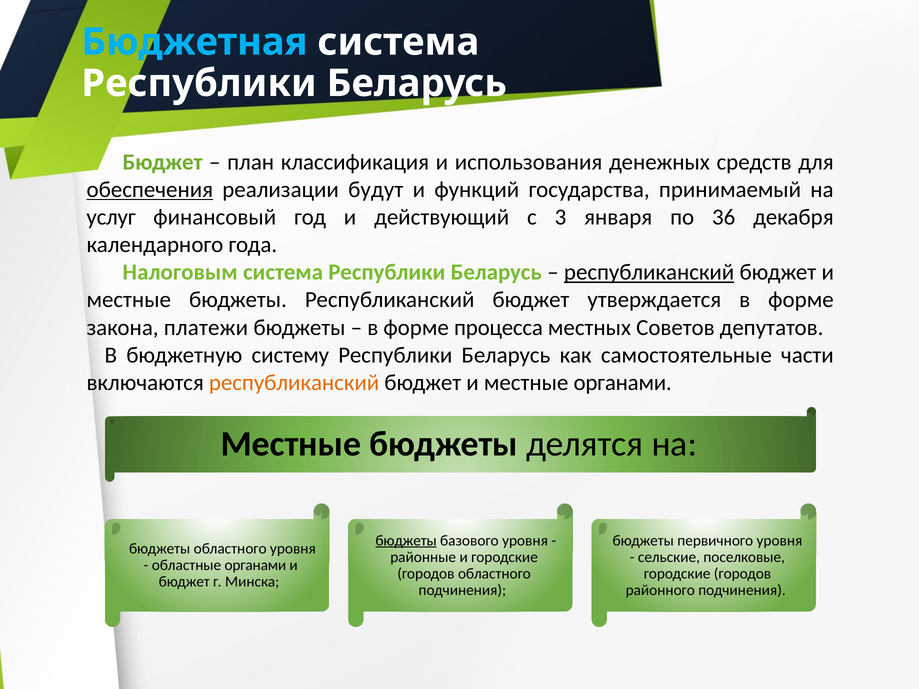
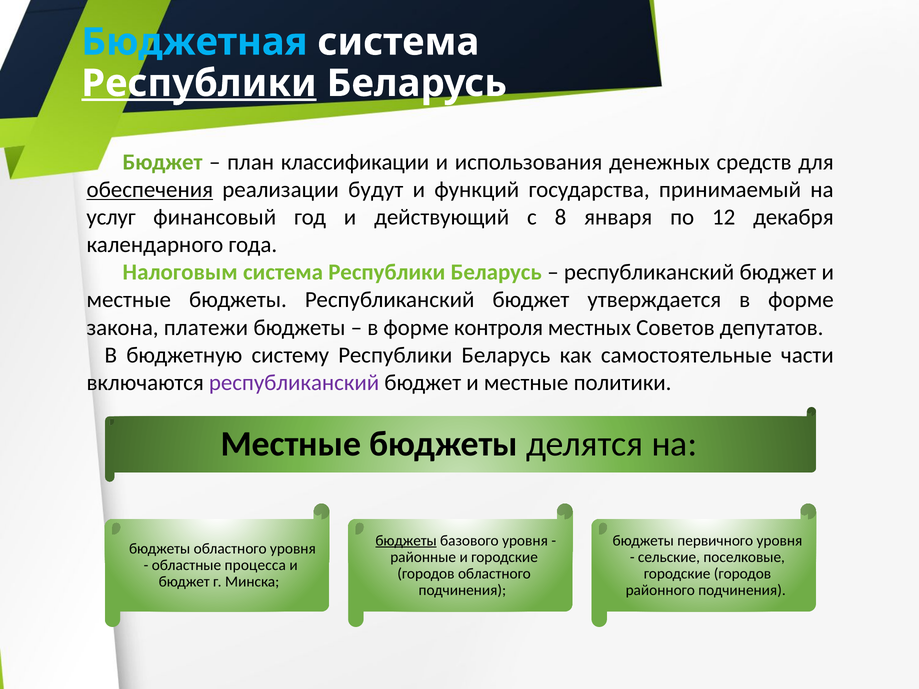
Республики at (199, 83) underline: none -> present
классификация: классификация -> классификации
3: 3 -> 8
36: 36 -> 12
республиканский at (649, 272) underline: present -> none
процесса: процесса -> контроля
республиканский at (294, 383) colour: orange -> purple
местные органами: органами -> политики
органами at (255, 565): органами -> процесса
